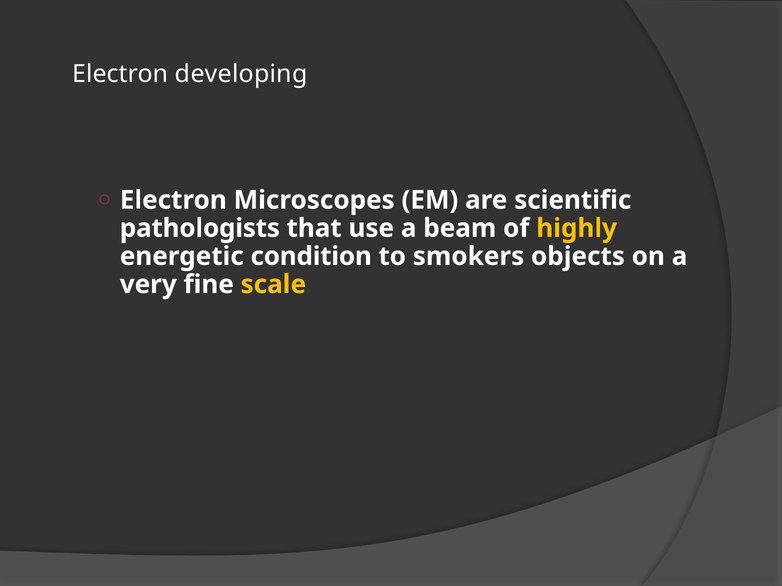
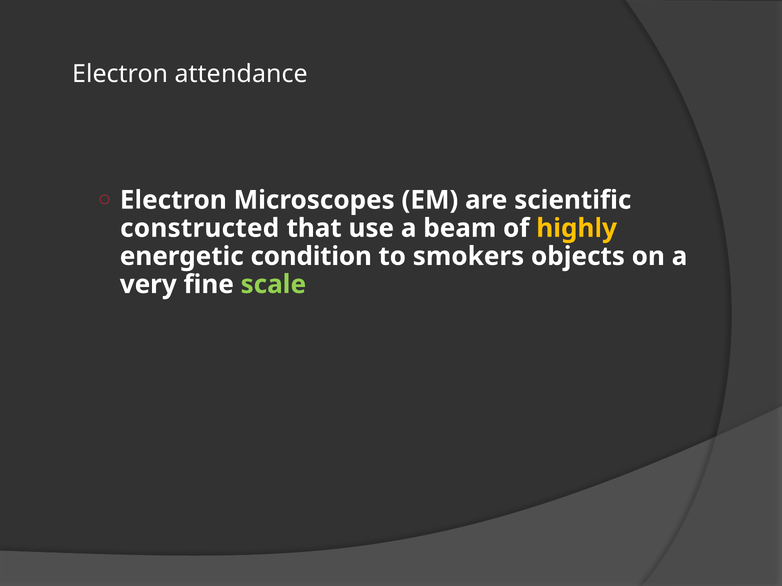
developing: developing -> attendance
pathologists: pathologists -> constructed
scale colour: yellow -> light green
